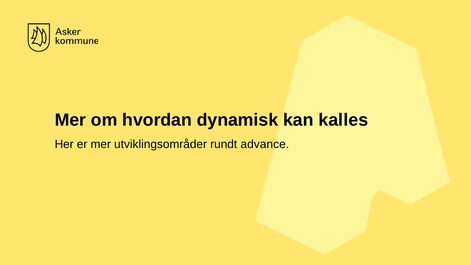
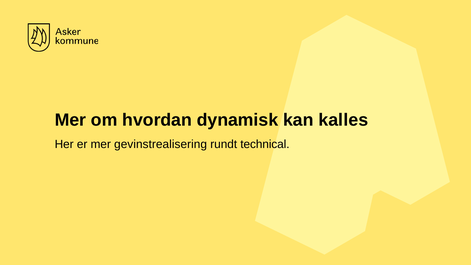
utviklingsområder: utviklingsområder -> gevinstrealisering
advance: advance -> technical
